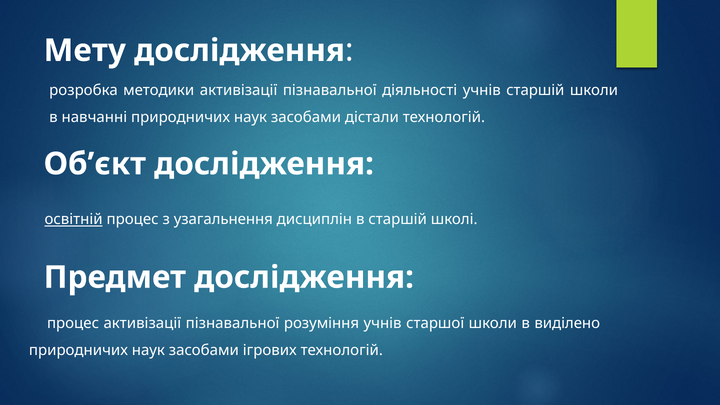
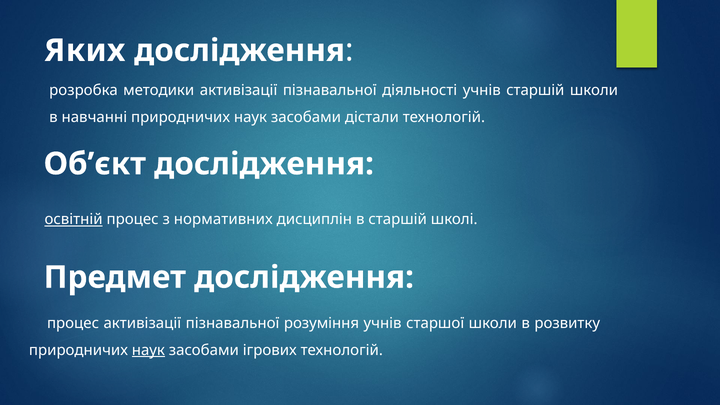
Мету: Мету -> Яких
узагальнення: узагальнення -> нормативних
виділено: виділено -> розвитку
наук at (148, 350) underline: none -> present
